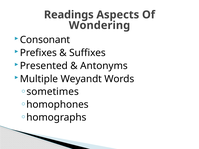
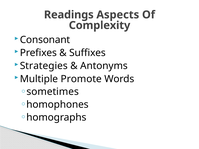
Wondering: Wondering -> Complexity
Presented: Presented -> Strategies
Weyandt: Weyandt -> Promote
